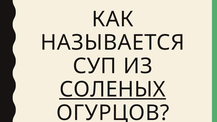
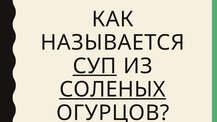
СУП underline: none -> present
